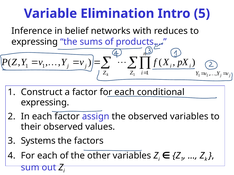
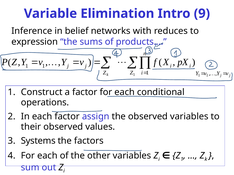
5: 5 -> 9
expressing at (35, 42): expressing -> expression
expressing at (45, 103): expressing -> operations
